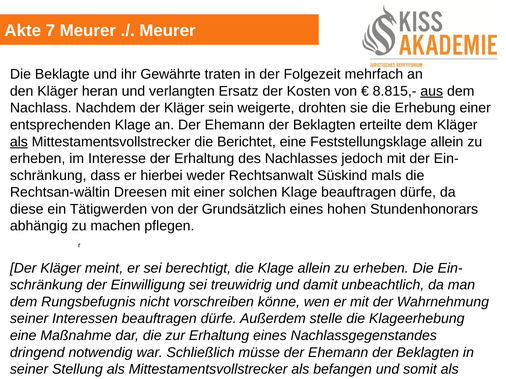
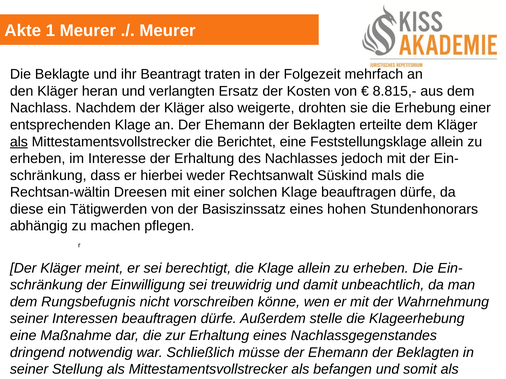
Akte 7: 7 -> 1
Gewährte: Gewährte -> Beantragt
aus underline: present -> none
sein: sein -> also
Grundsätzlich: Grundsätzlich -> Basiszinssatz
